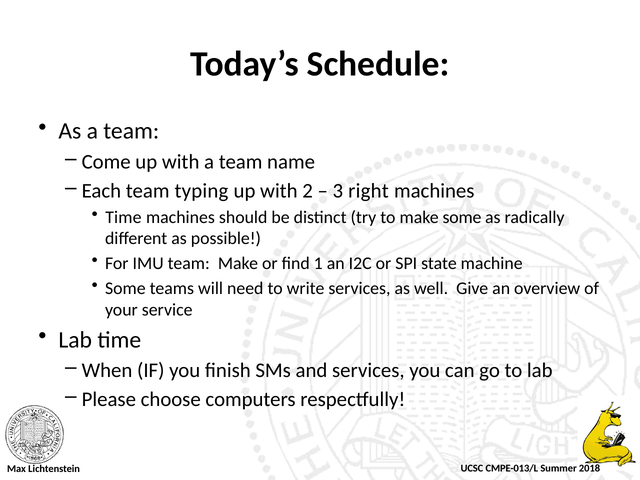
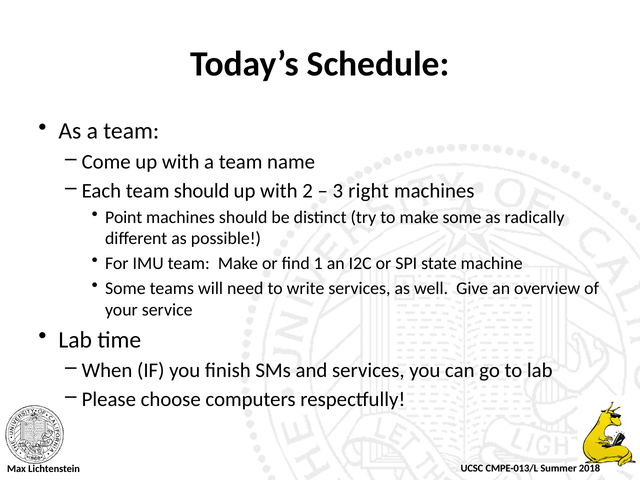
team typing: typing -> should
Time at (123, 217): Time -> Point
